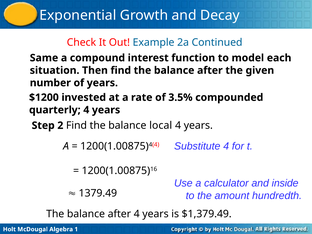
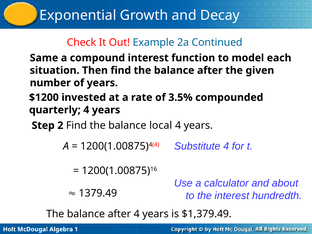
inside: inside -> about
the amount: amount -> interest
